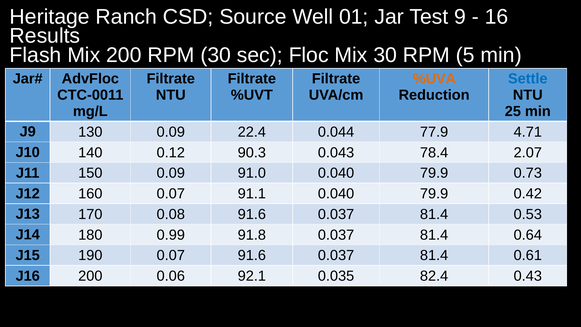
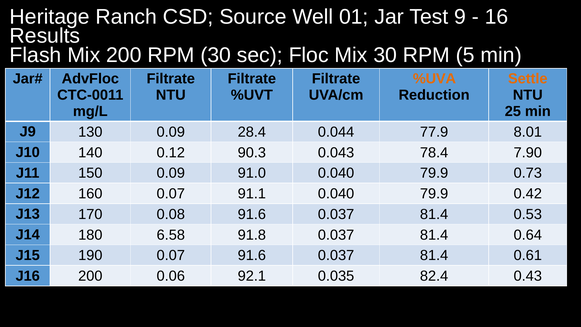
Settle colour: blue -> orange
22.4: 22.4 -> 28.4
4.71: 4.71 -> 8.01
2.07: 2.07 -> 7.90
0.99: 0.99 -> 6.58
